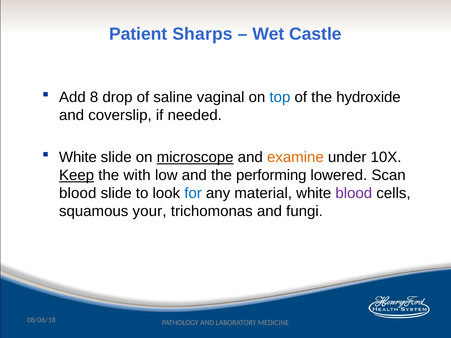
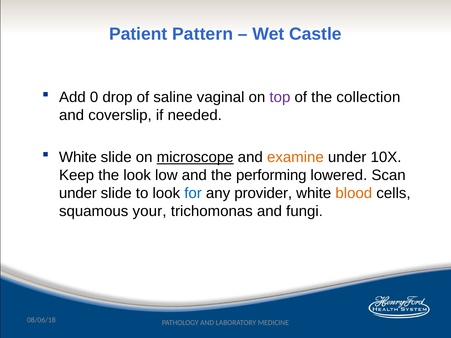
Sharps: Sharps -> Pattern
8: 8 -> 0
top colour: blue -> purple
hydroxide: hydroxide -> collection
Keep underline: present -> none
the with: with -> look
blood at (78, 193): blood -> under
material: material -> provider
blood at (354, 193) colour: purple -> orange
